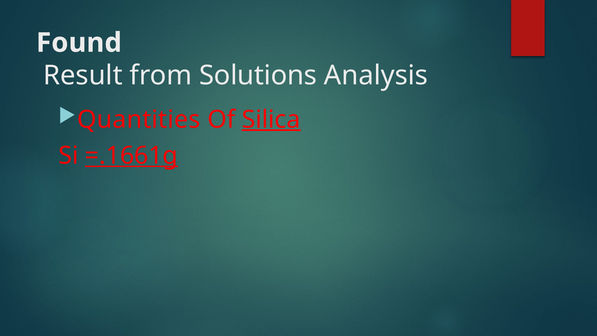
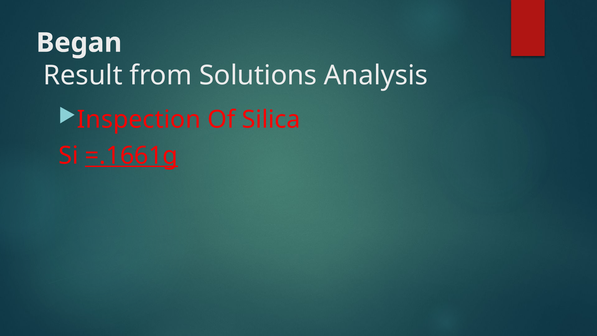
Found: Found -> Began
Quantities: Quantities -> Inspection
Silica underline: present -> none
